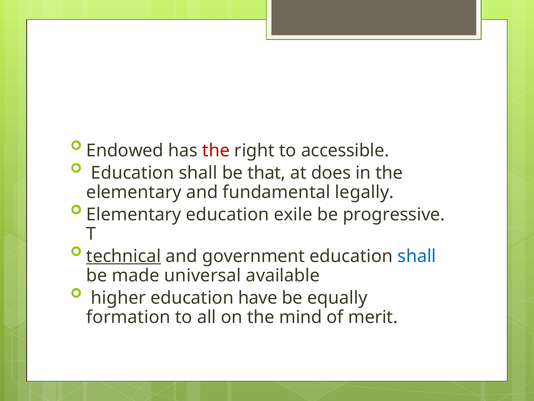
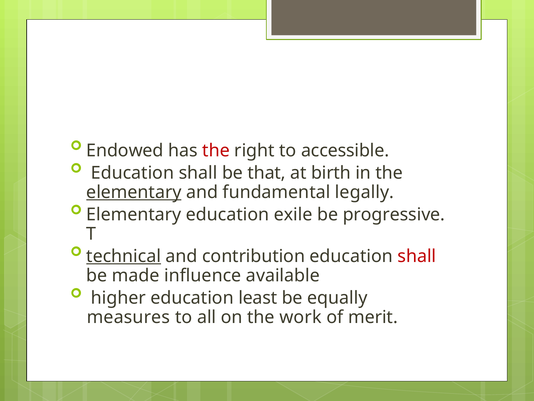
does: does -> birth
elementary at (134, 192) underline: none -> present
government: government -> contribution
shall at (417, 256) colour: blue -> red
universal: universal -> influence
have: have -> least
formation: formation -> measures
mind: mind -> work
